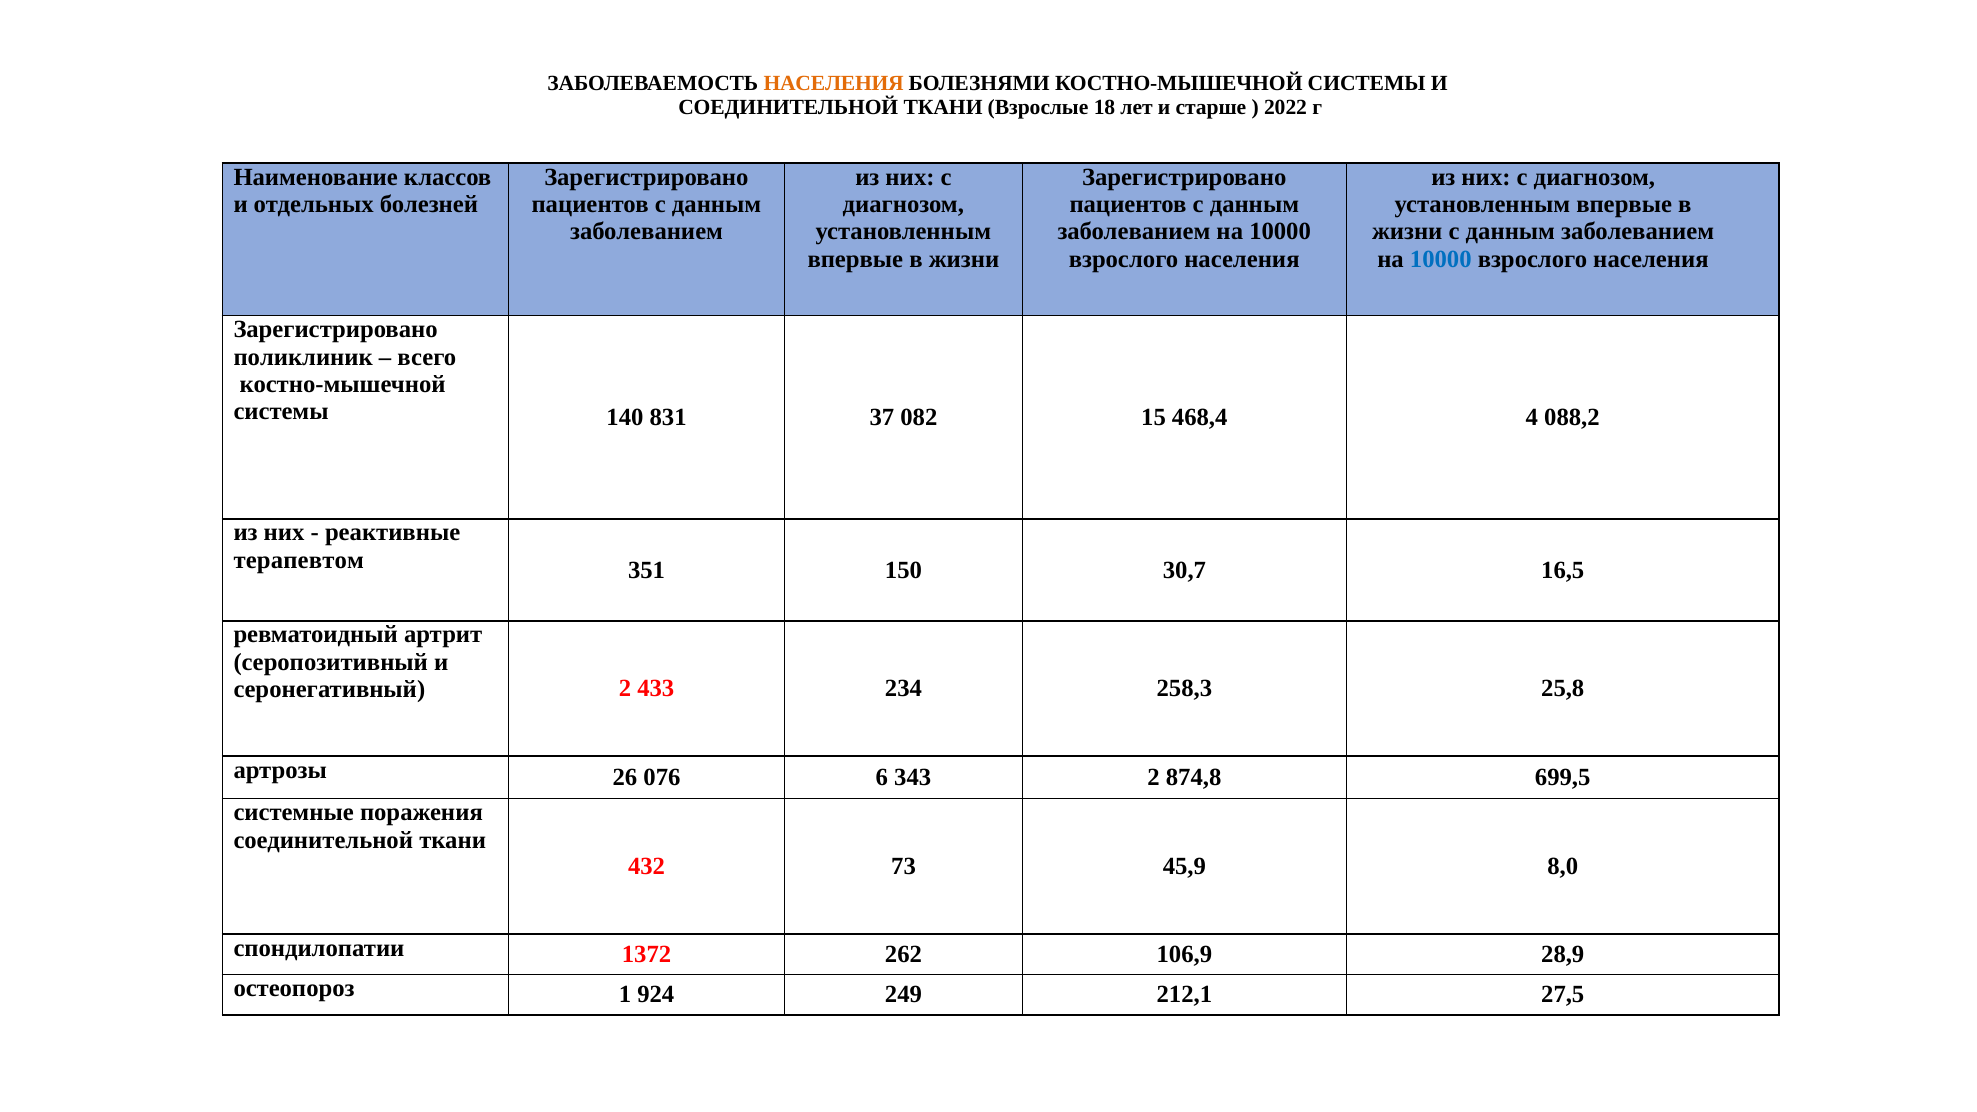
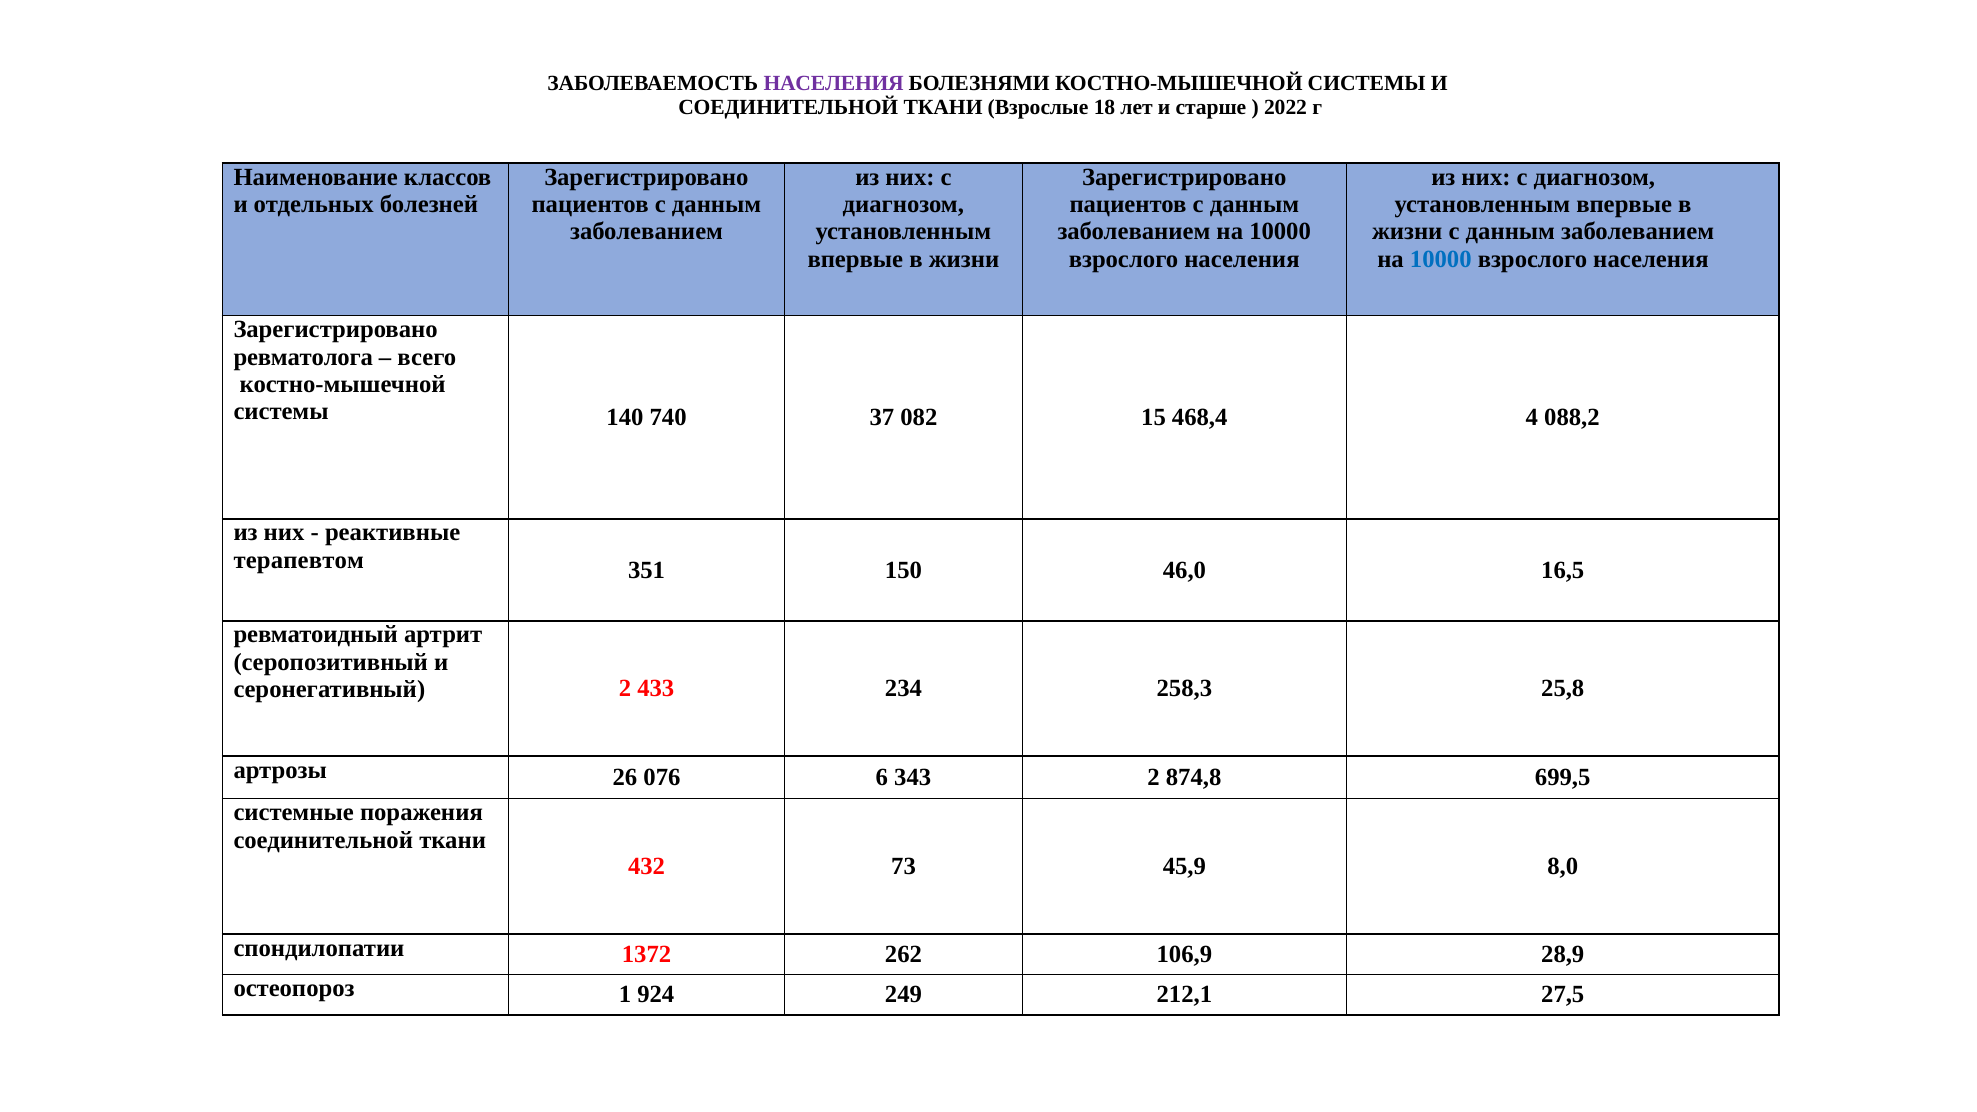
НАСЕЛЕНИЯ at (834, 84) colour: orange -> purple
поликлиник: поликлиник -> ревматолога
831: 831 -> 740
30,7: 30,7 -> 46,0
